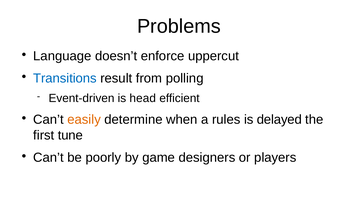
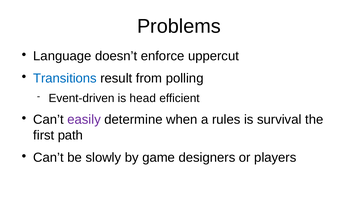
easily colour: orange -> purple
delayed: delayed -> survival
tune: tune -> path
poorly: poorly -> slowly
